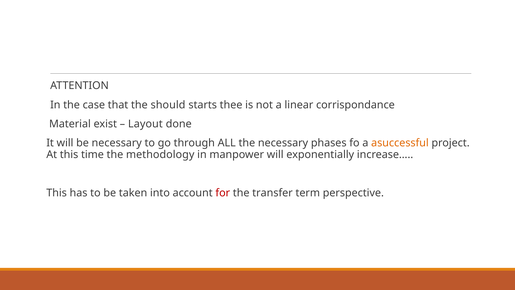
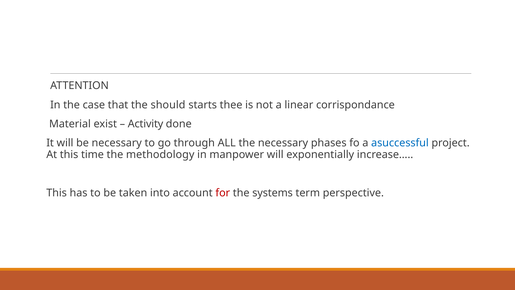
Layout: Layout -> Activity
asuccessful colour: orange -> blue
transfer: transfer -> systems
